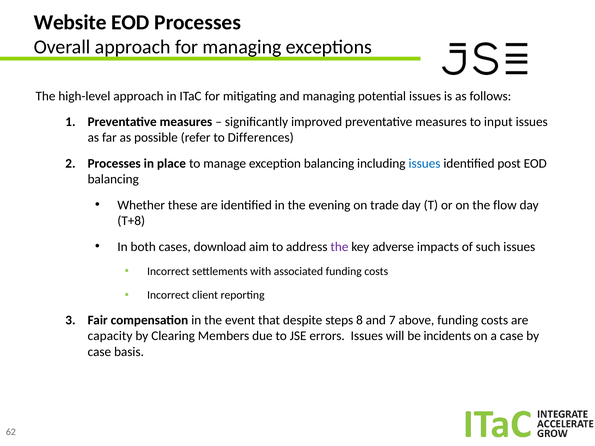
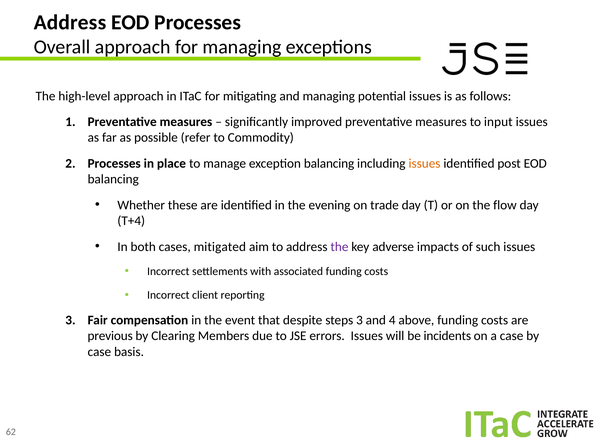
Website at (70, 22): Website -> Address
Differences: Differences -> Commodity
issues at (424, 164) colour: blue -> orange
T+8: T+8 -> T+4
download: download -> mitigated
steps 8: 8 -> 3
7: 7 -> 4
capacity: capacity -> previous
